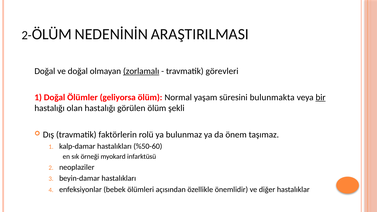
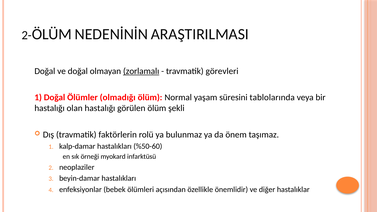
geliyorsa: geliyorsa -> olmadığı
bulunmakta: bulunmakta -> tablolarında
bir underline: present -> none
